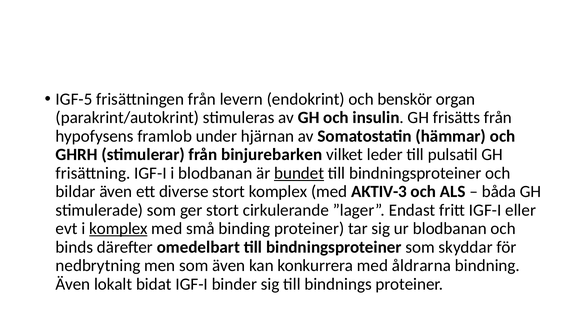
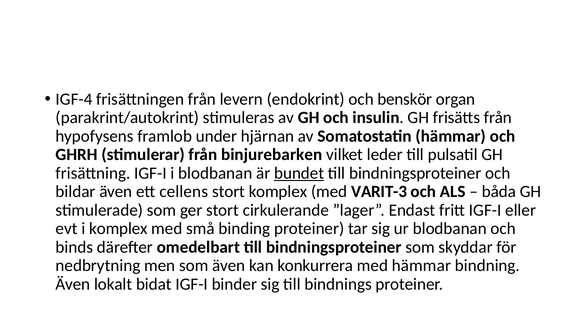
IGF-5: IGF-5 -> IGF-4
diverse: diverse -> cellens
AKTIV-3: AKTIV-3 -> VARIT-3
komplex at (118, 228) underline: present -> none
med åldrarna: åldrarna -> hämmar
